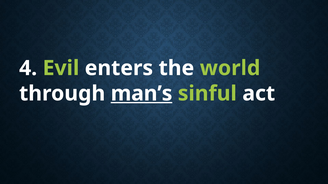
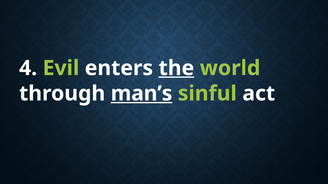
the underline: none -> present
